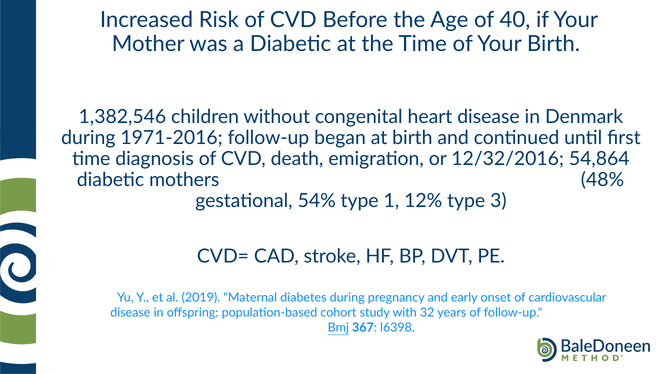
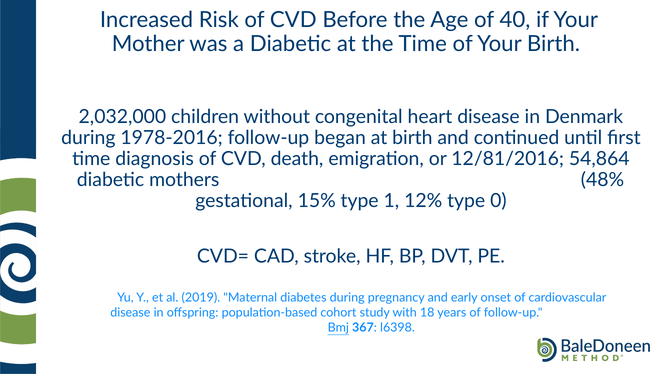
1,382,546: 1,382,546 -> 2,032,000
1971-2016: 1971-2016 -> 1978-2016
12/32/2016: 12/32/2016 -> 12/81/2016
54%: 54% -> 15%
3: 3 -> 0
32: 32 -> 18
